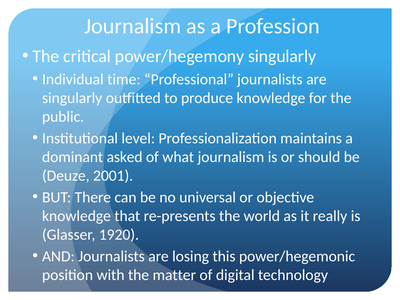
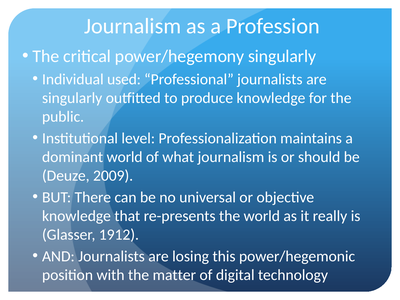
time: time -> used
dominant asked: asked -> world
2001: 2001 -> 2009
1920: 1920 -> 1912
